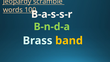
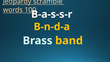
B-n-d-a colour: light green -> yellow
